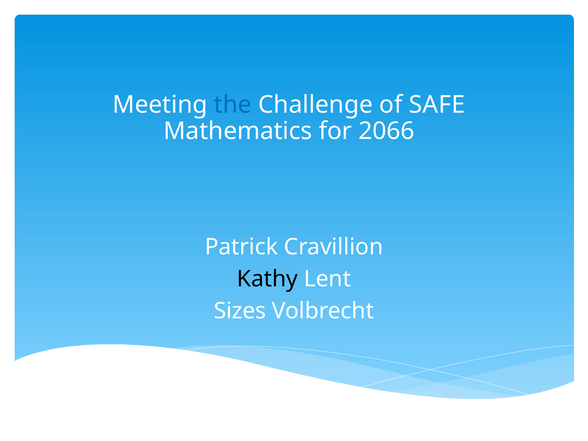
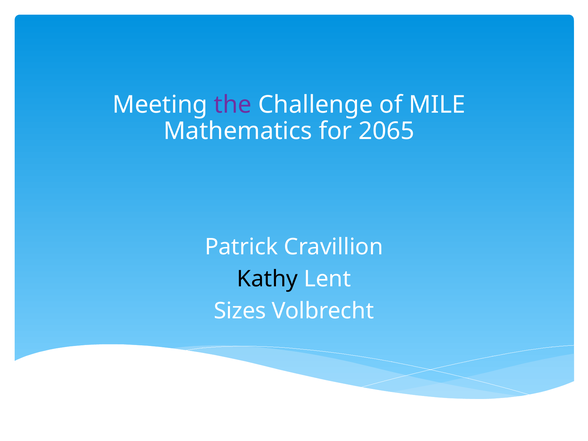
the colour: blue -> purple
SAFE: SAFE -> MILE
2066: 2066 -> 2065
